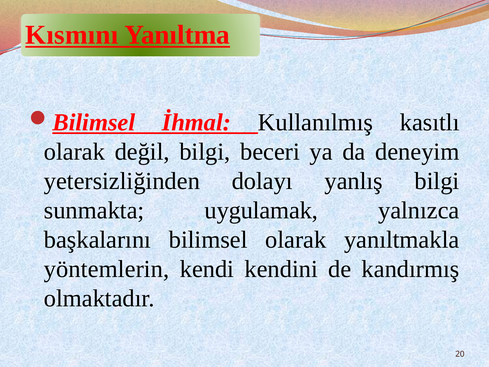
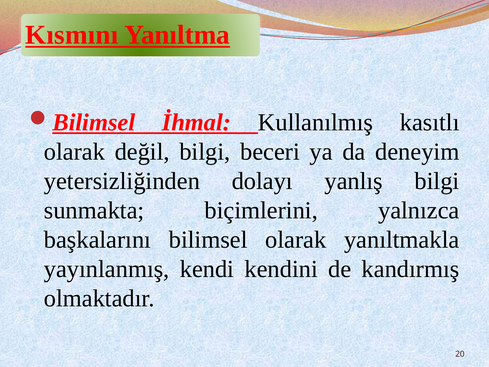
uygulamak: uygulamak -> biçimlerini
yöntemlerin: yöntemlerin -> yayınlanmış
